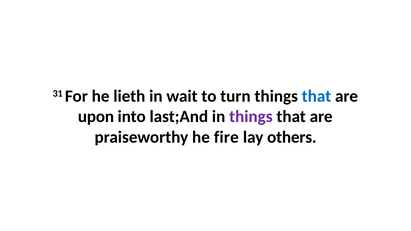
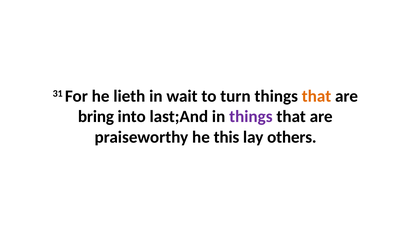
that at (317, 96) colour: blue -> orange
upon: upon -> bring
fire: fire -> this
